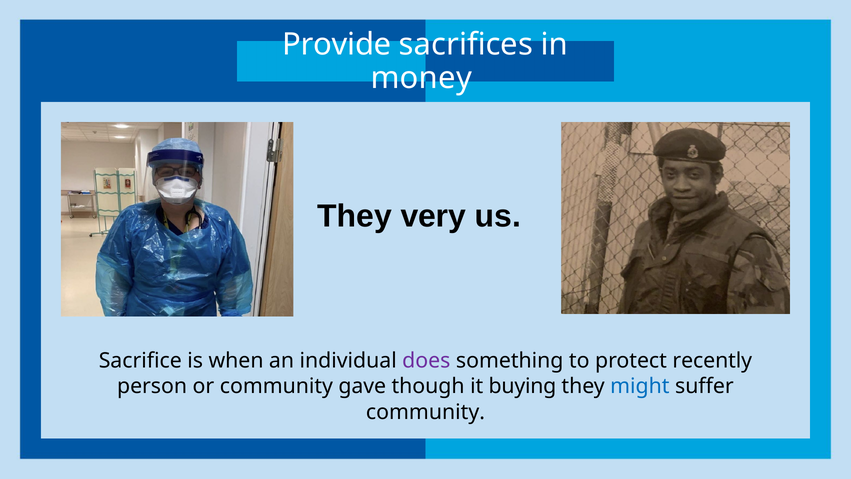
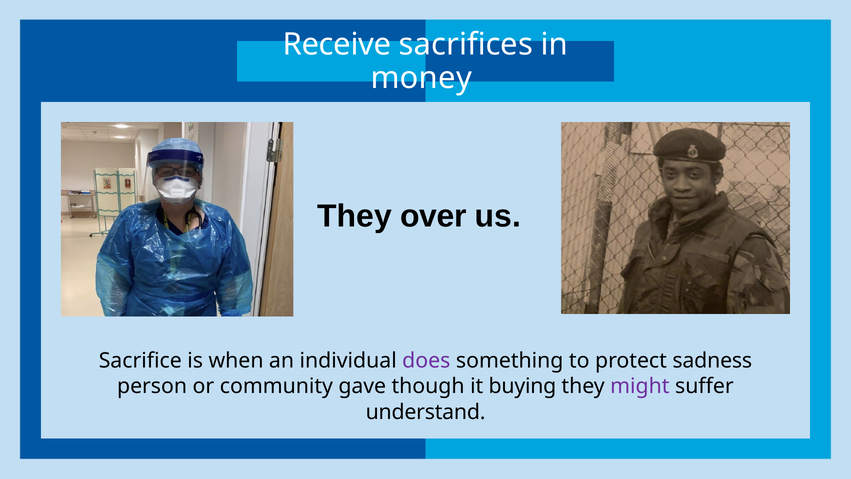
Provide: Provide -> Receive
very: very -> over
recently: recently -> sadness
might colour: blue -> purple
community at (425, 412): community -> understand
